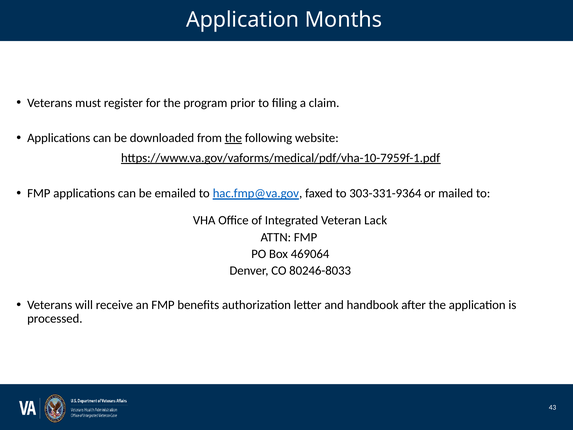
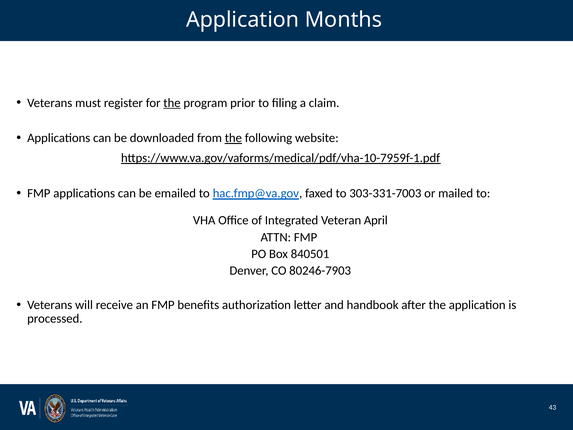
the at (172, 103) underline: none -> present
303-331-9364: 303-331-9364 -> 303-331-7003
Lack: Lack -> April
469064: 469064 -> 840501
80246-8033: 80246-8033 -> 80246-7903
